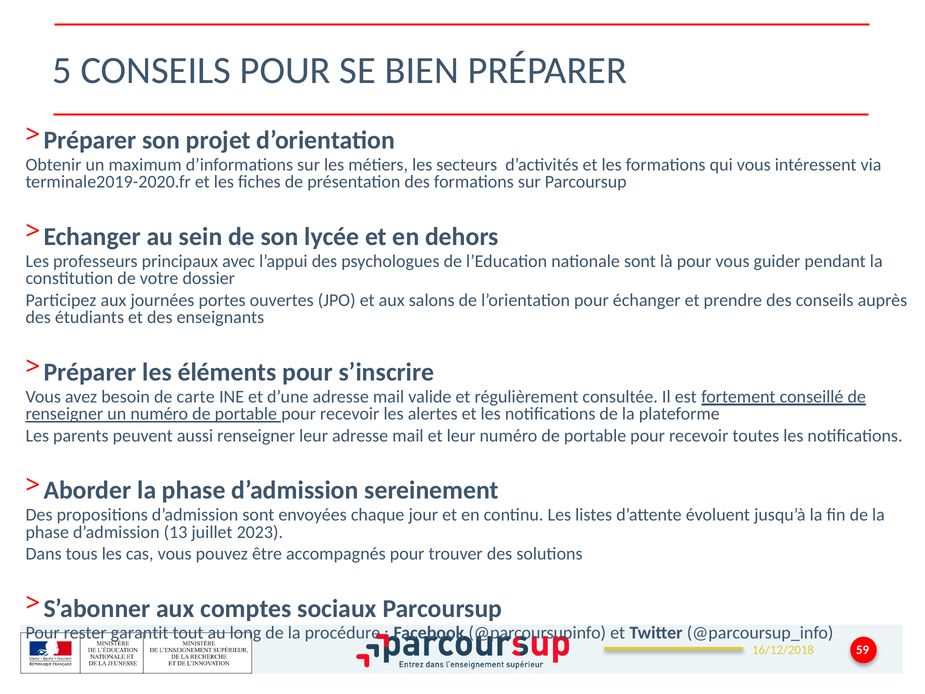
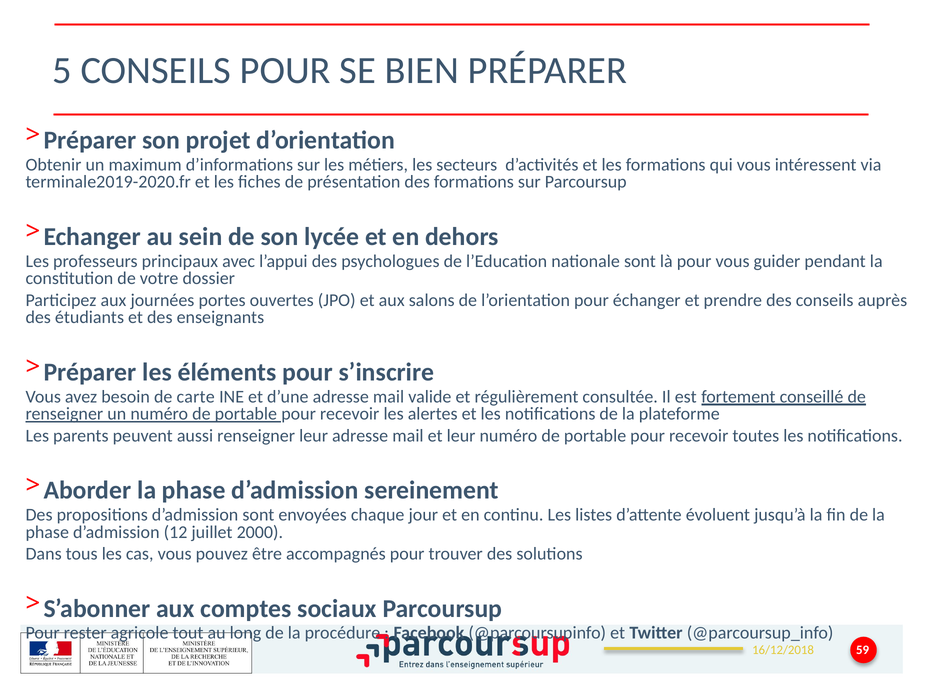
13: 13 -> 12
2023: 2023 -> 2000
garantit: garantit -> agricole
